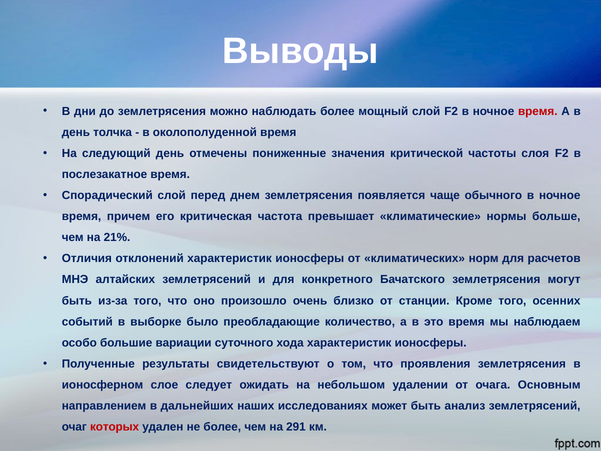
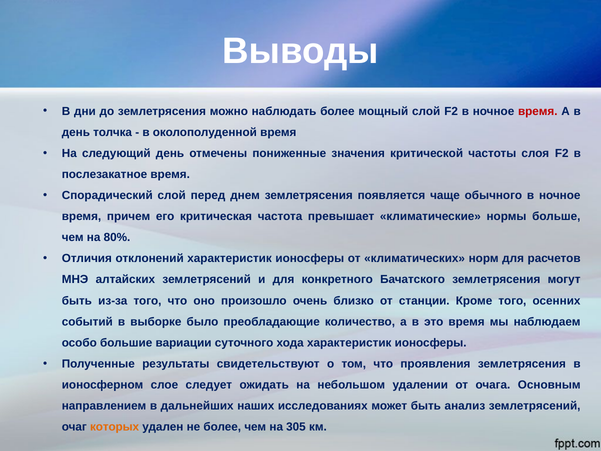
21%: 21% -> 80%
которых colour: red -> orange
291: 291 -> 305
